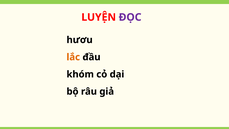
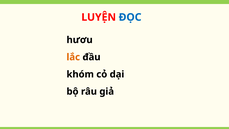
ĐỌC colour: purple -> blue
